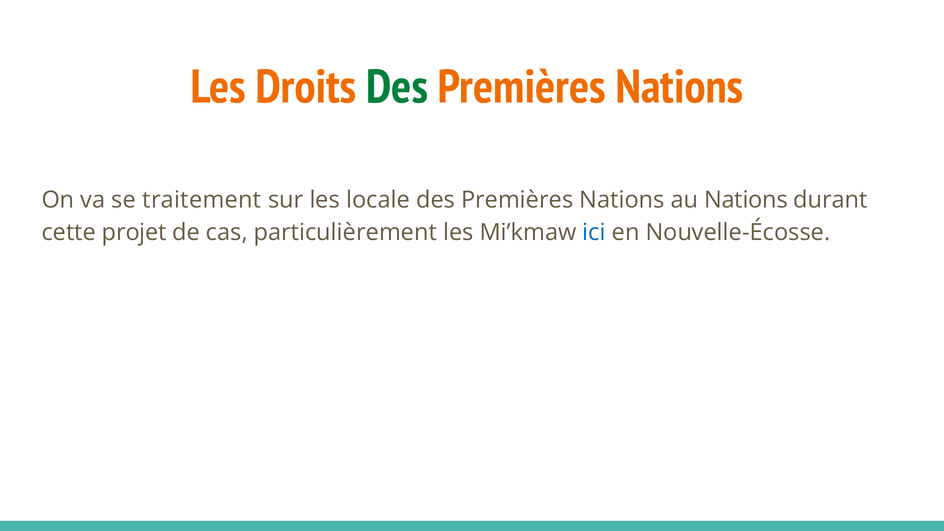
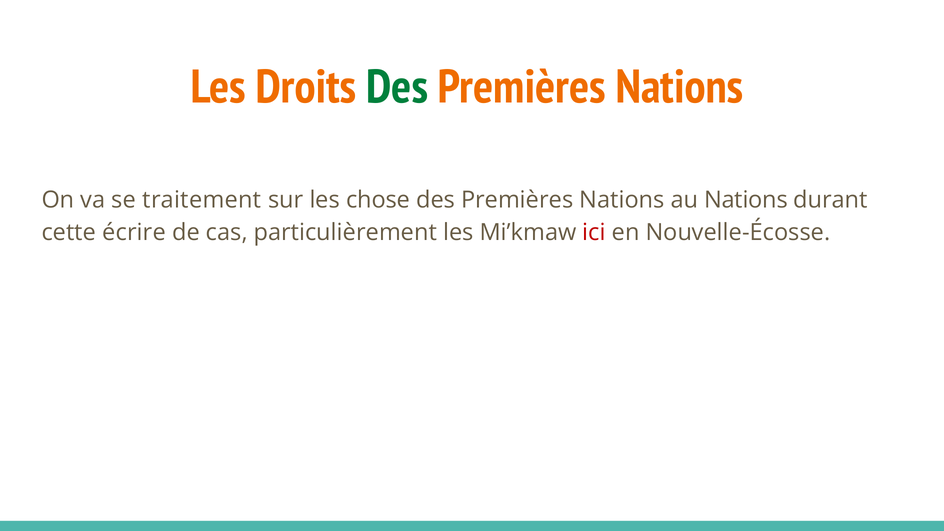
locale: locale -> chose
projet: projet -> écrire
ici colour: blue -> red
